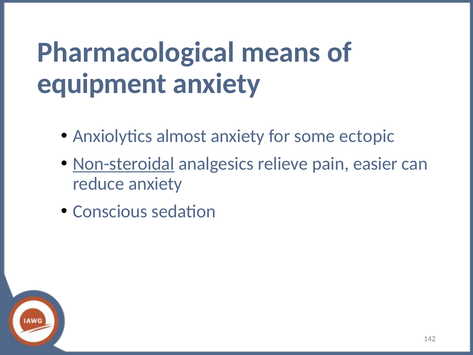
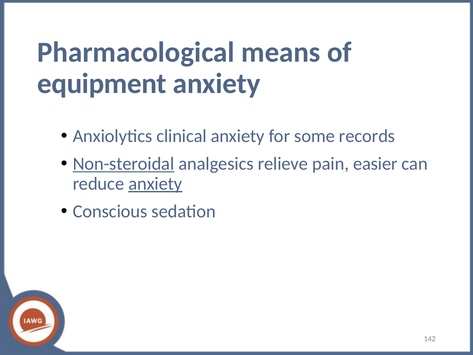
almost: almost -> clinical
ectopic: ectopic -> records
anxiety at (155, 184) underline: none -> present
